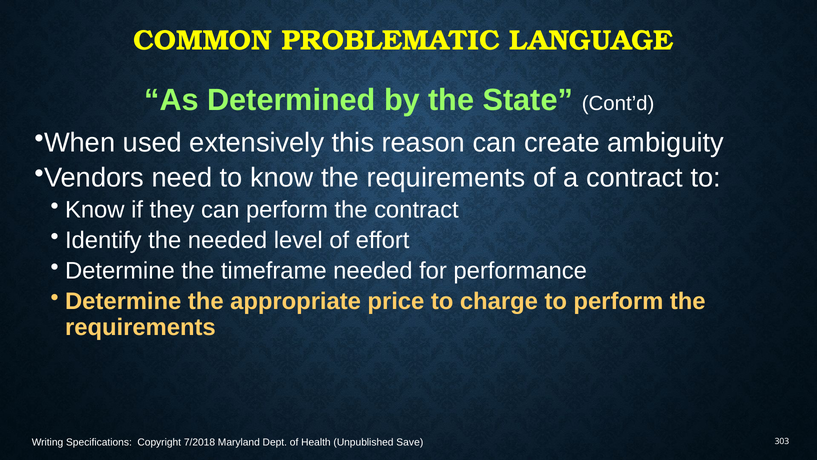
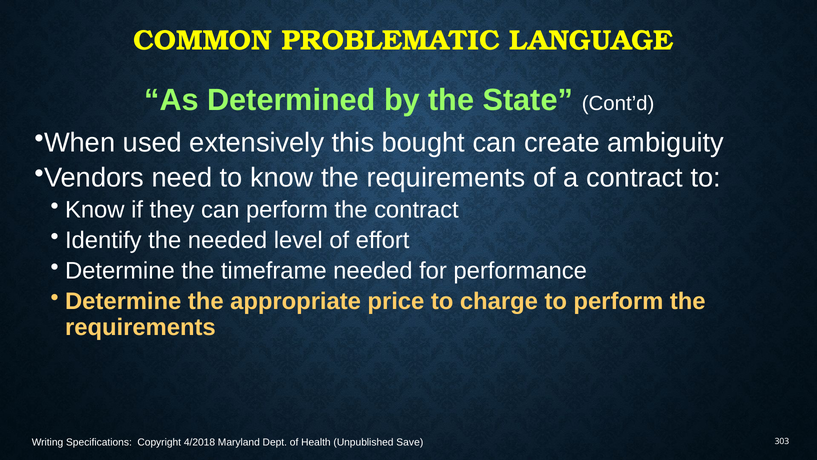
reason: reason -> bought
7/2018: 7/2018 -> 4/2018
